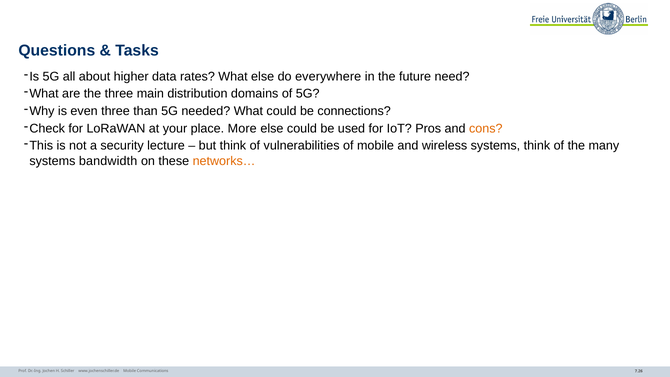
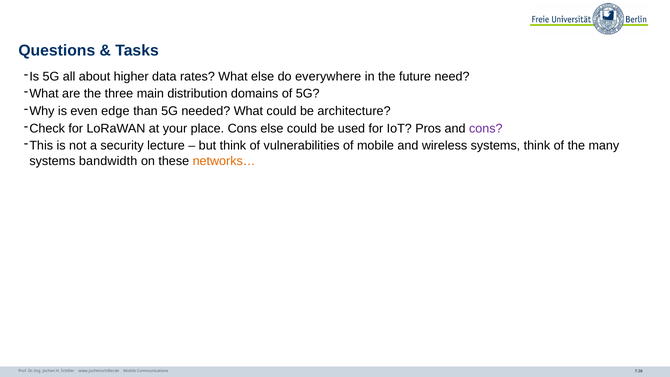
even three: three -> edge
connections: connections -> architecture
place More: More -> Cons
cons at (486, 128) colour: orange -> purple
